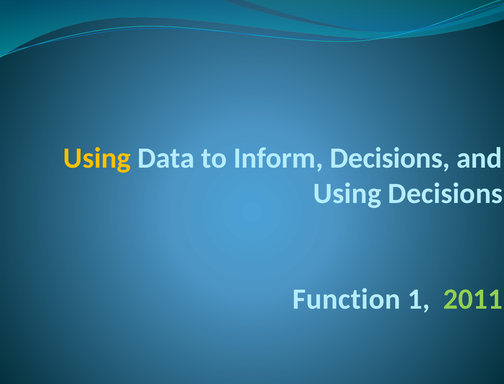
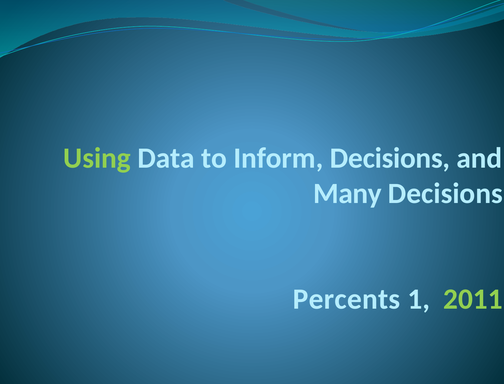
Using at (97, 158) colour: yellow -> light green
Using at (347, 193): Using -> Many
Function: Function -> Percents
